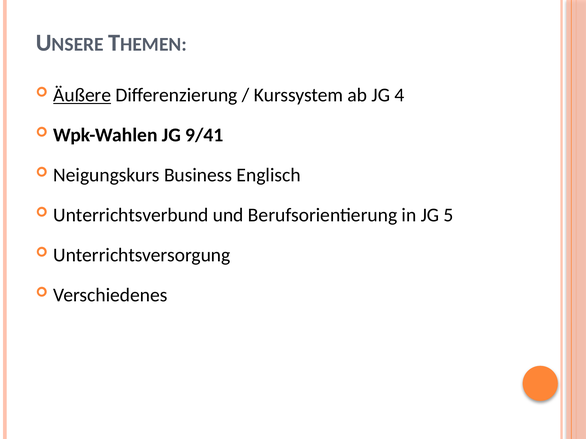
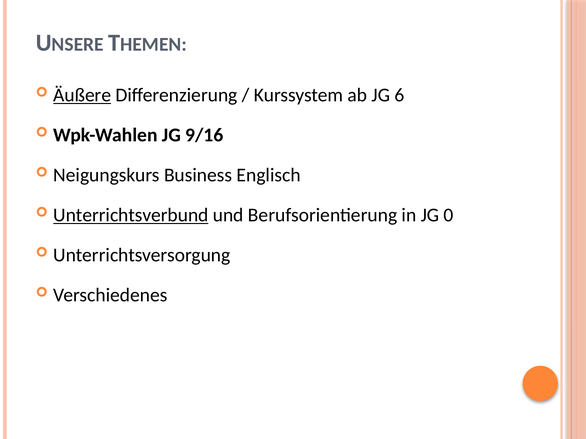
4: 4 -> 6
9/41: 9/41 -> 9/16
Unterrichtsverbund underline: none -> present
5: 5 -> 0
